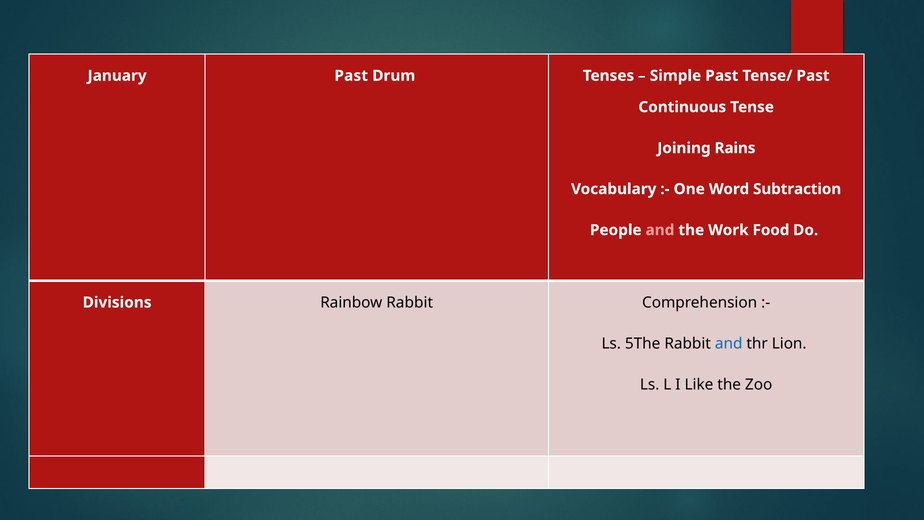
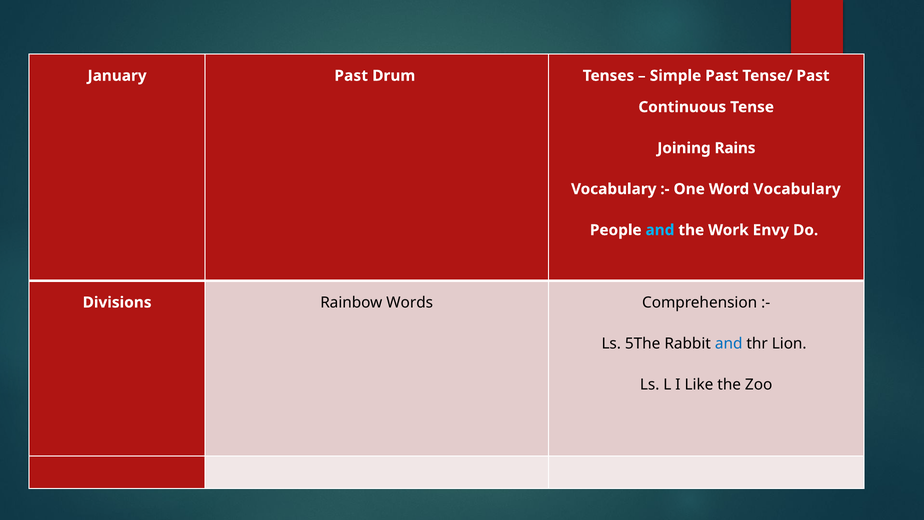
Word Subtraction: Subtraction -> Vocabulary
and at (660, 230) colour: pink -> light blue
Food: Food -> Envy
Rainbow Rabbit: Rabbit -> Words
